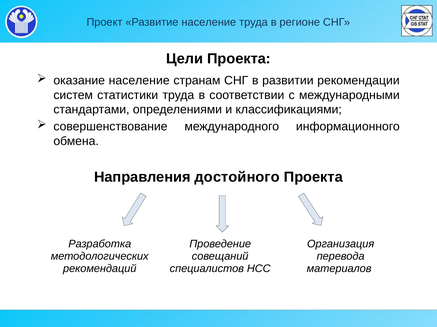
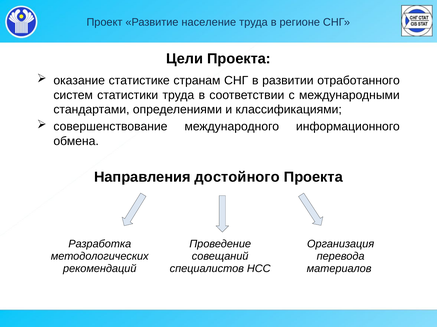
оказание население: население -> статистике
рекомендации: рекомендации -> отработанного
